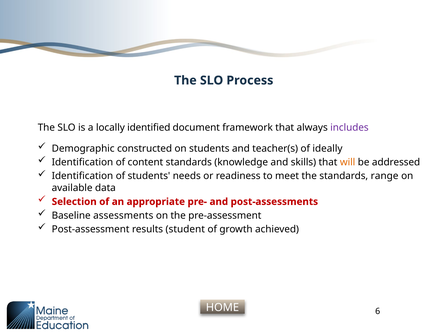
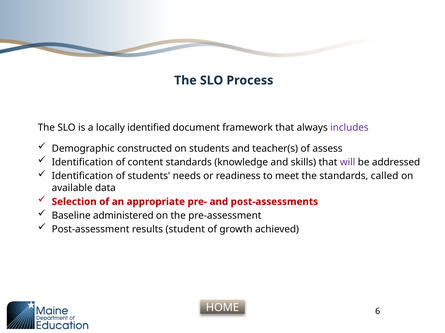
ideally: ideally -> assess
will colour: orange -> purple
range: range -> called
assessments: assessments -> administered
